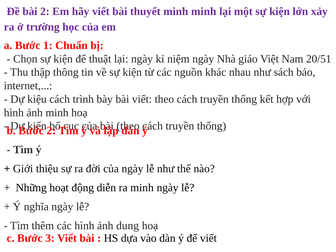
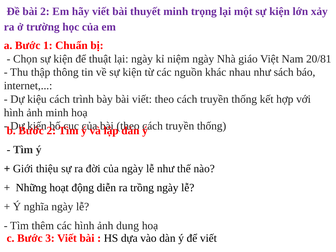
minh minh: minh -> trọng
20/51: 20/51 -> 20/81
ra minh: minh -> trồng
